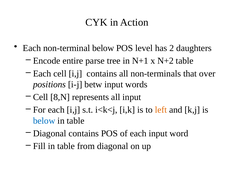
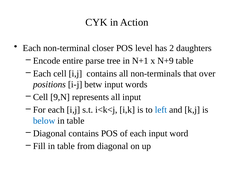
non-terminal below: below -> closer
N+2: N+2 -> N+9
8,N: 8,N -> 9,N
left colour: orange -> blue
